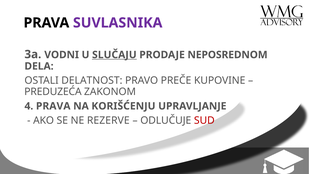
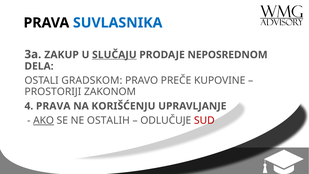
SUVLASNIKA colour: purple -> blue
VODNI: VODNI -> ZAKUP
DELATNOST: DELATNOST -> GRADSKOM
PREDUZEĆA: PREDUZEĆA -> PROSTORIJI
AKO underline: none -> present
REZERVE: REZERVE -> OSTALIH
